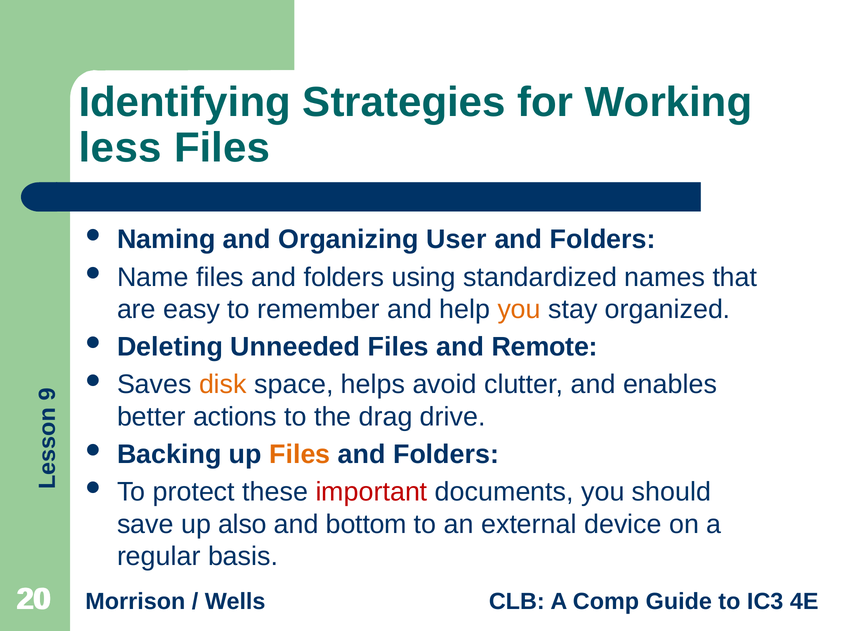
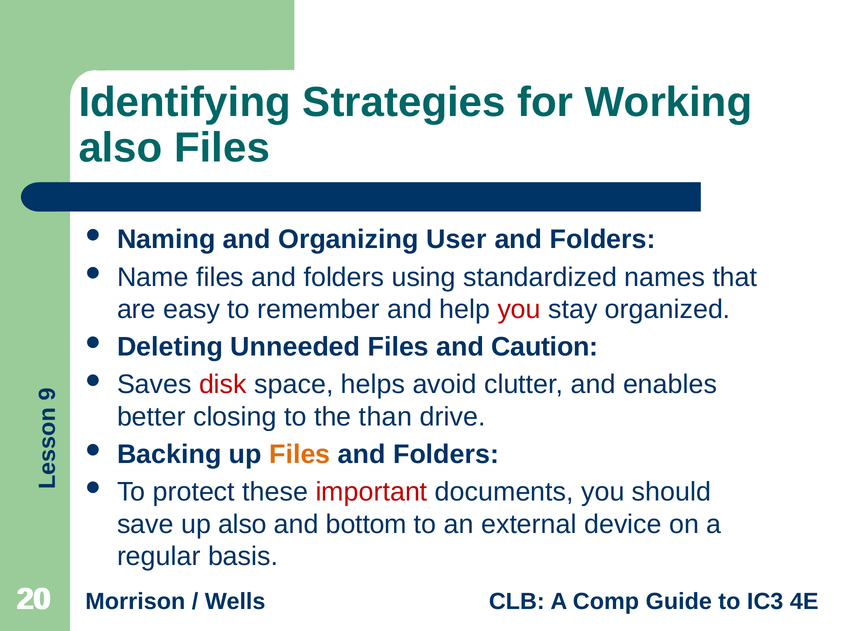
less at (120, 148): less -> also
you at (519, 309) colour: orange -> red
Remote: Remote -> Caution
disk colour: orange -> red
actions: actions -> closing
drag: drag -> than
